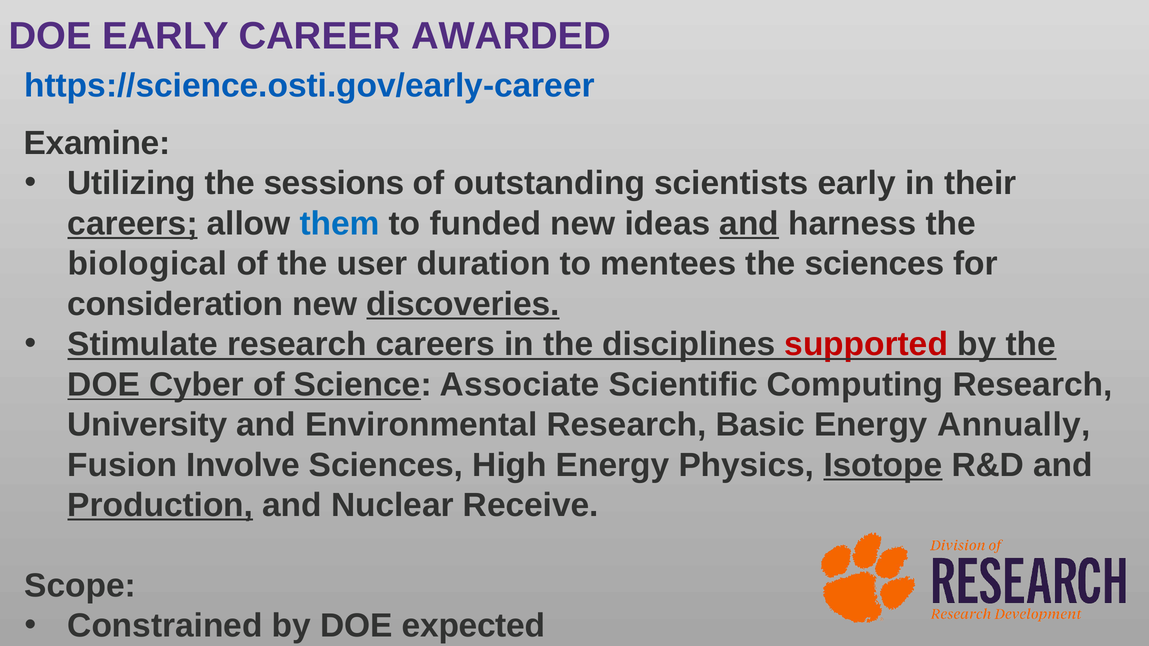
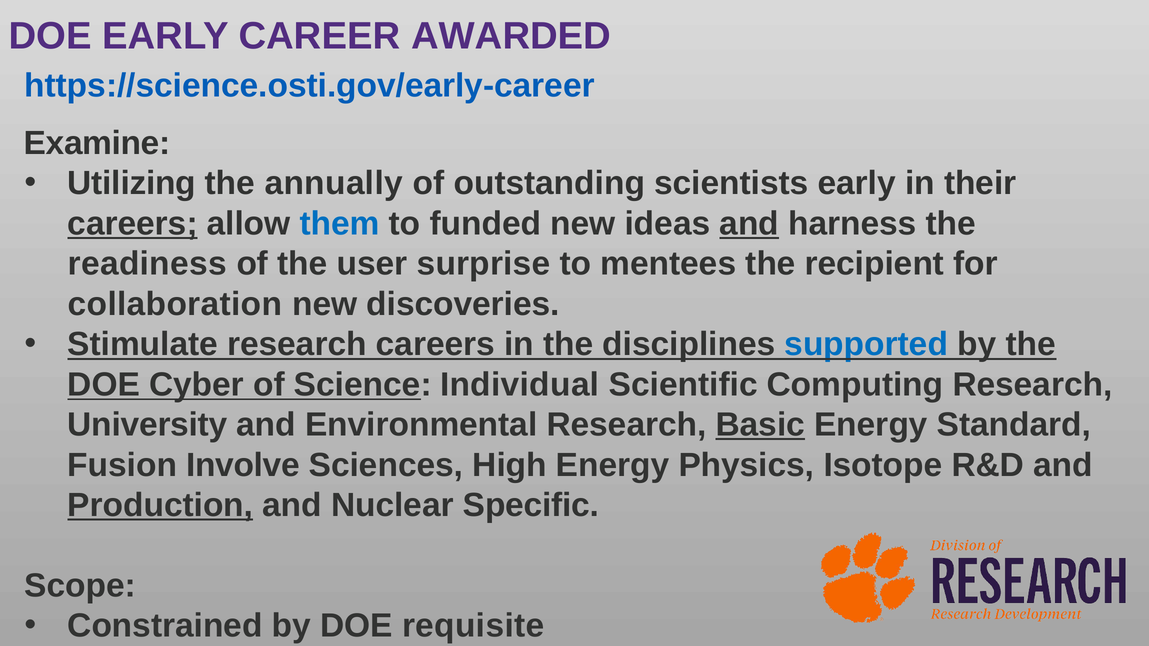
sessions: sessions -> annually
biological: biological -> readiness
duration: duration -> surprise
the sciences: sciences -> recipient
consideration: consideration -> collaboration
discoveries underline: present -> none
supported colour: red -> blue
Associate: Associate -> Individual
Basic underline: none -> present
Annually: Annually -> Standard
Isotope underline: present -> none
Receive: Receive -> Specific
expected: expected -> requisite
